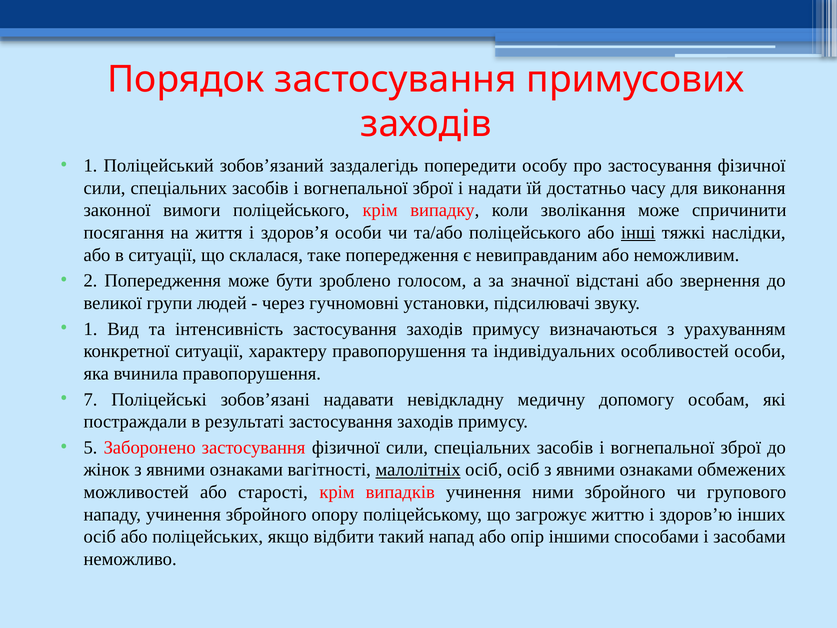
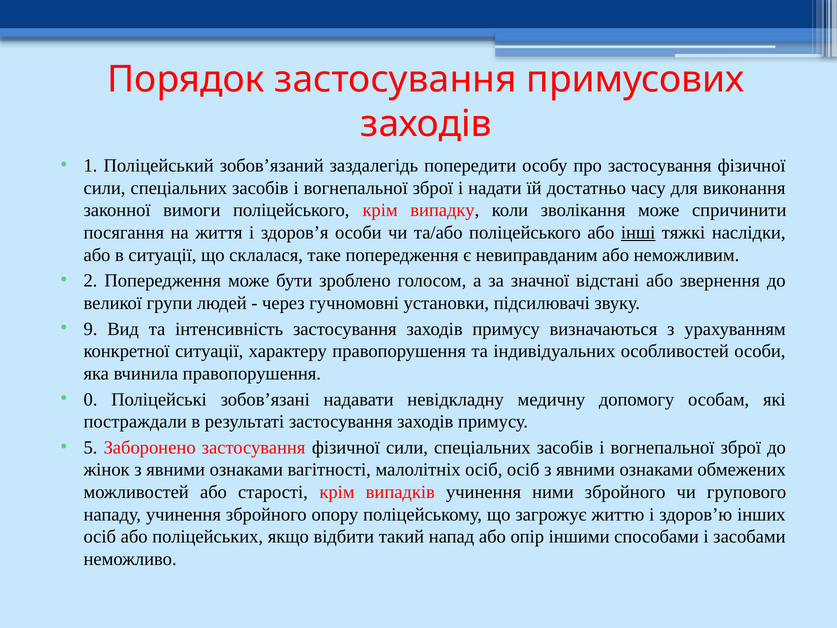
1 at (91, 329): 1 -> 9
7: 7 -> 0
малолітніх underline: present -> none
